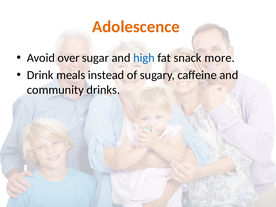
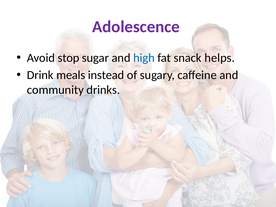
Adolescence colour: orange -> purple
over: over -> stop
more: more -> helps
